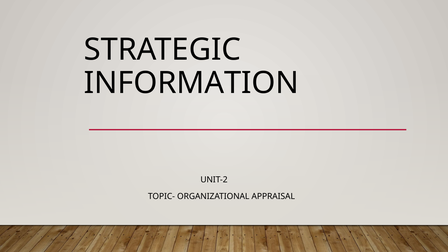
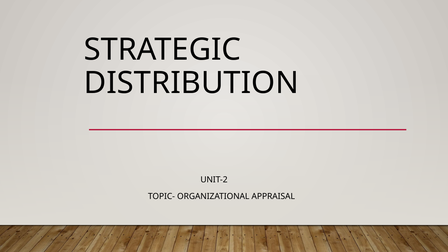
INFORMATION: INFORMATION -> DISTRIBUTION
